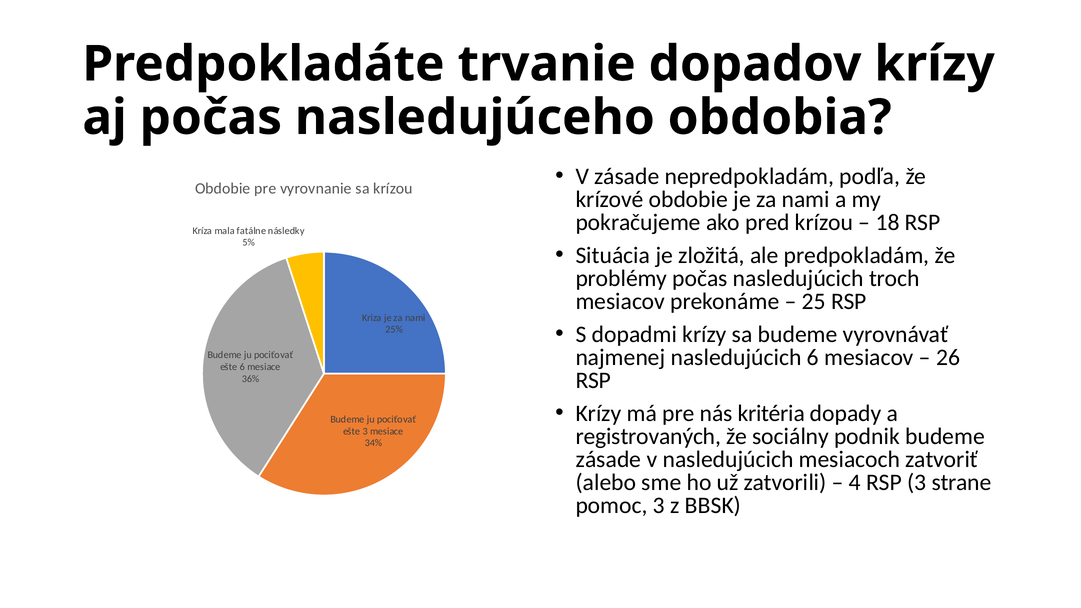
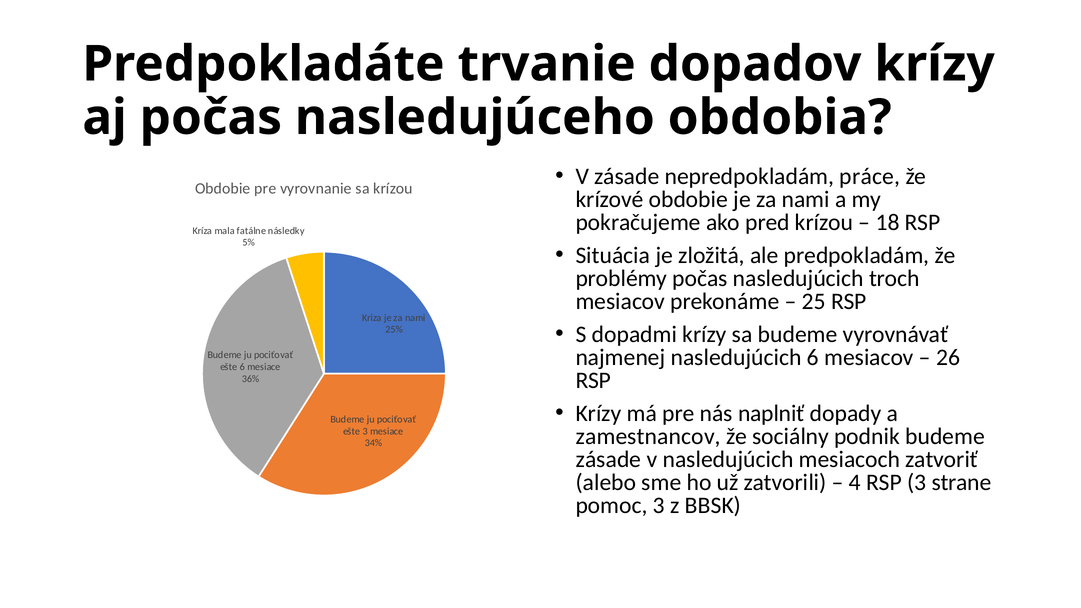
podľa: podľa -> práce
kritéria: kritéria -> naplniť
registrovaných: registrovaných -> zamestnancov
